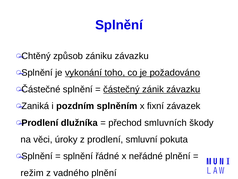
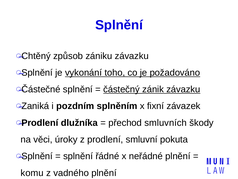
režim: režim -> komu
